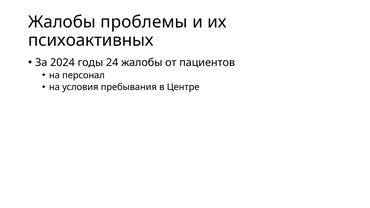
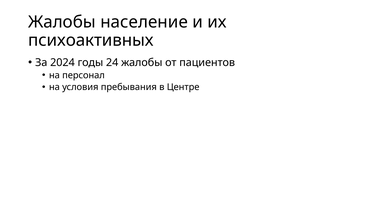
проблемы: проблемы -> население
